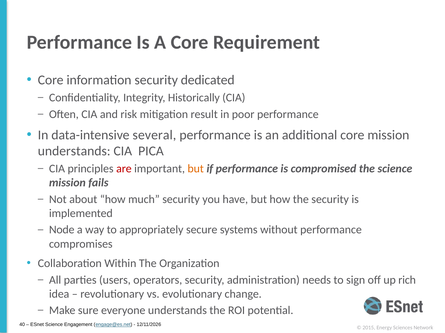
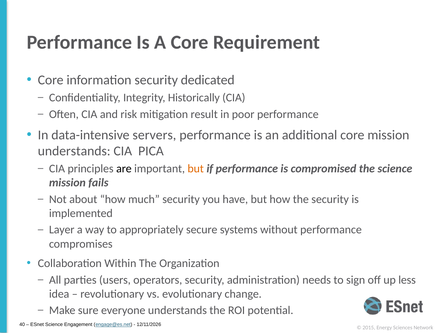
several: several -> servers
are colour: red -> black
Node: Node -> Layer
rich: rich -> less
